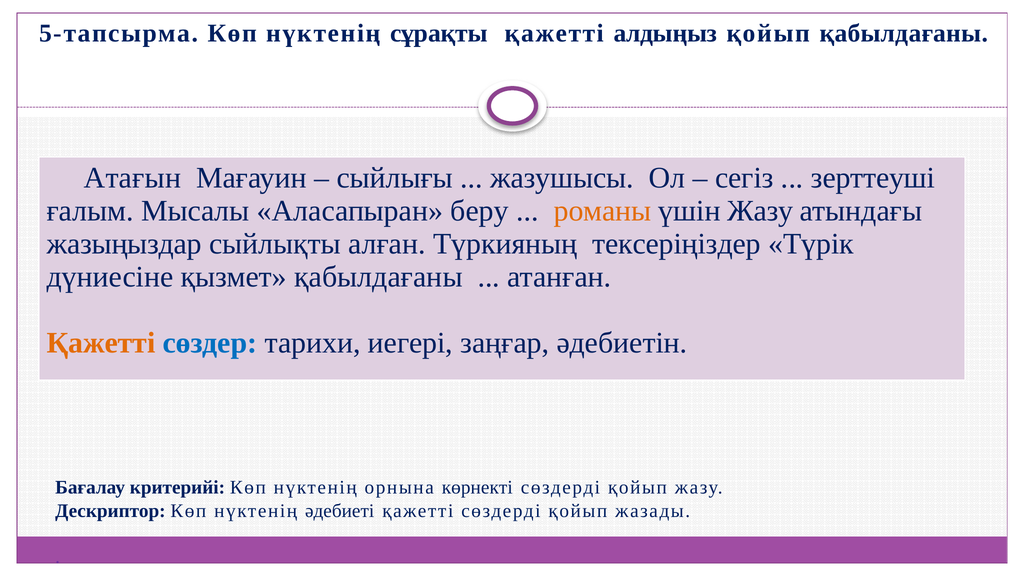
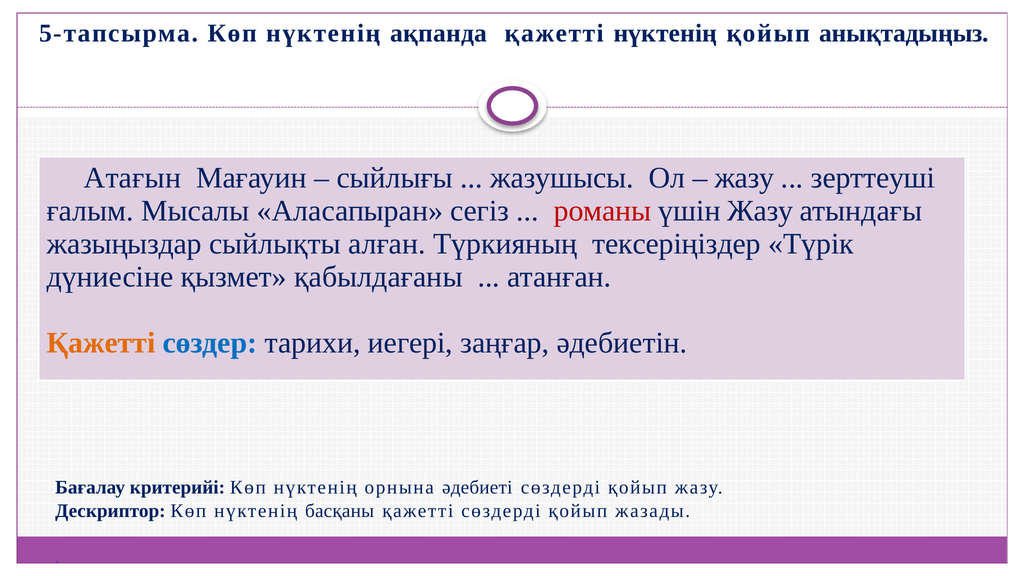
сұрақты: сұрақты -> ақпанда
қажетті алдыңыз: алдыңыз -> нүктенің
қойып қабылдағаны: қабылдағаны -> анықтадыңыз
сегіз at (744, 178): сегіз -> жазу
беру: беру -> сегіз
романы colour: orange -> red
көрнекті: көрнекті -> әдебиеті
әдебиеті: әдебиеті -> басқаны
